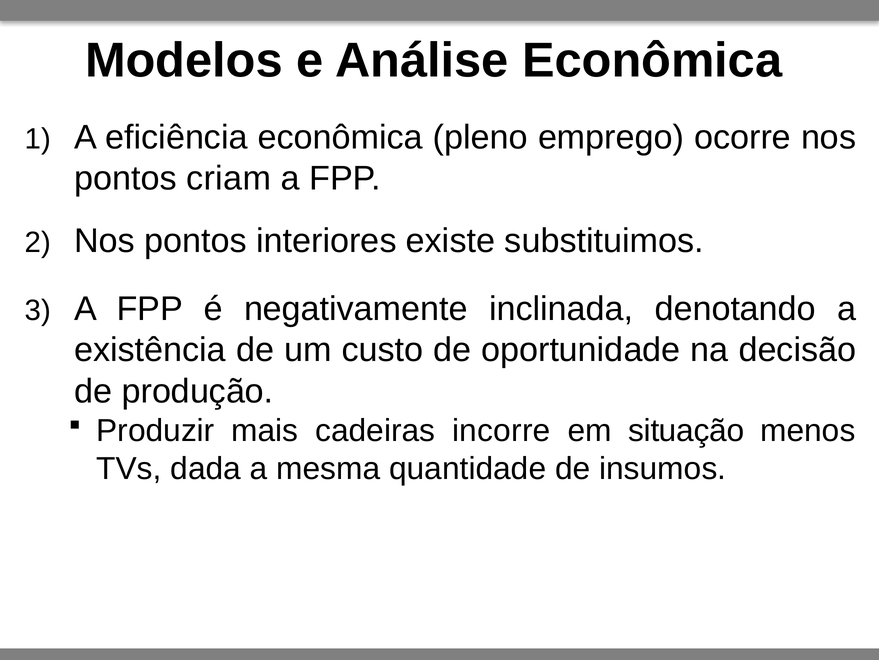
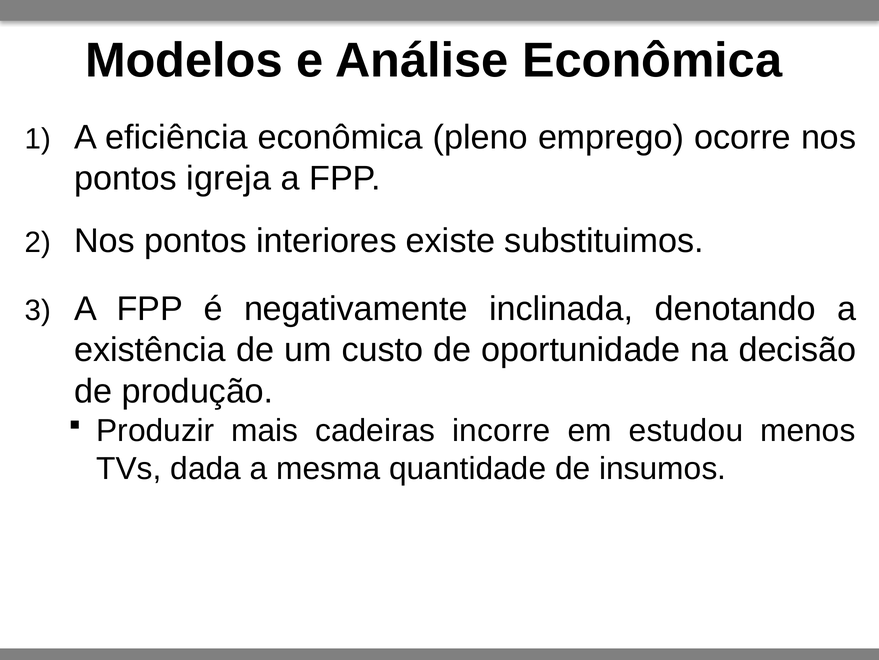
criam: criam -> igreja
situação: situação -> estudou
